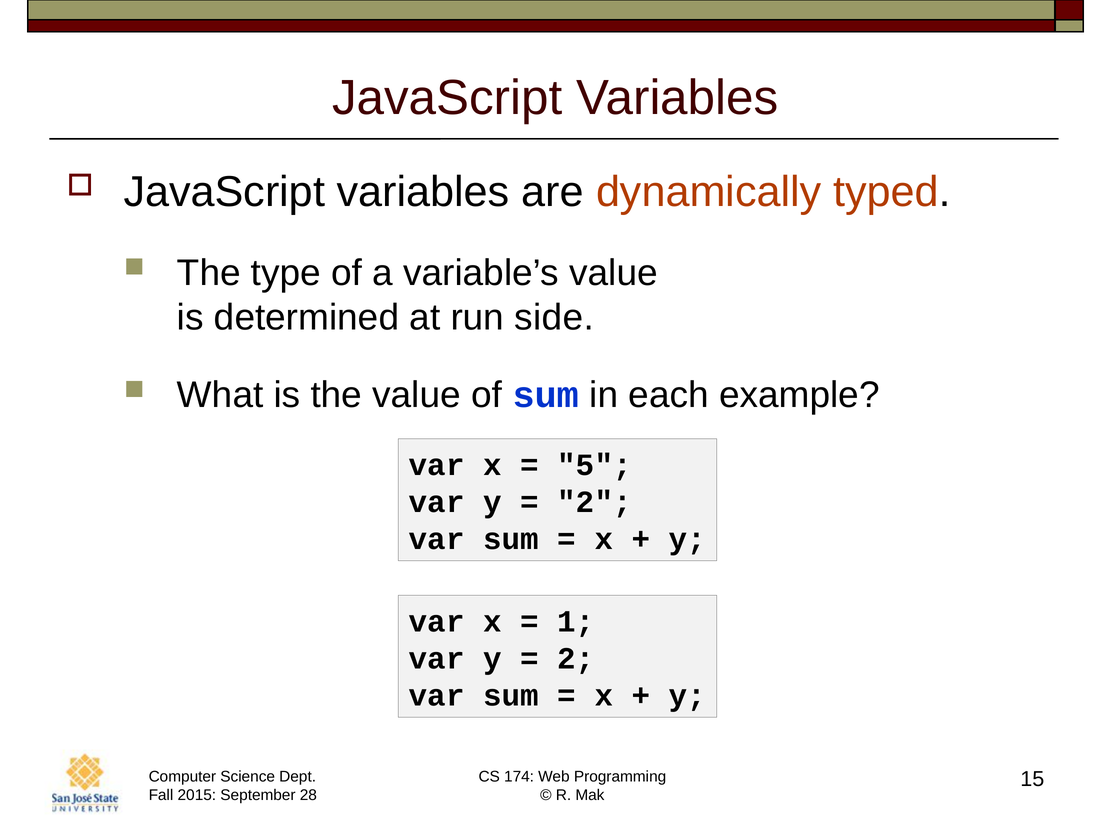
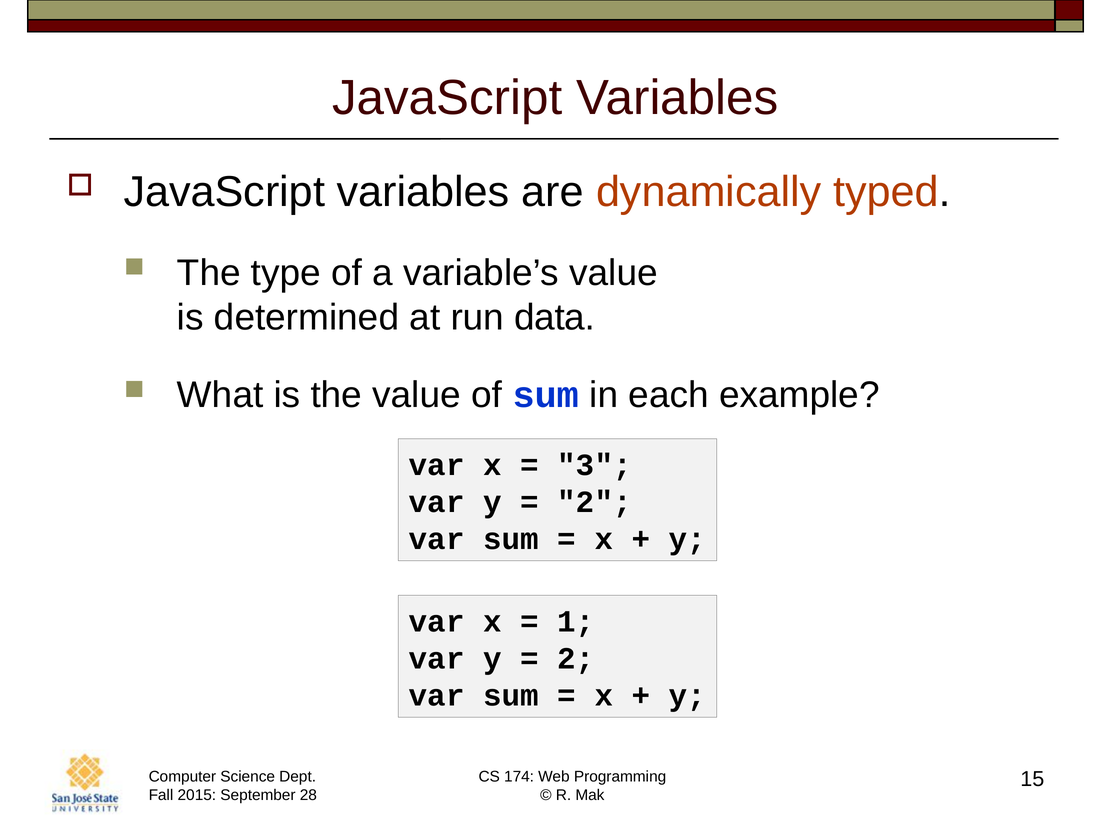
side: side -> data
5: 5 -> 3
